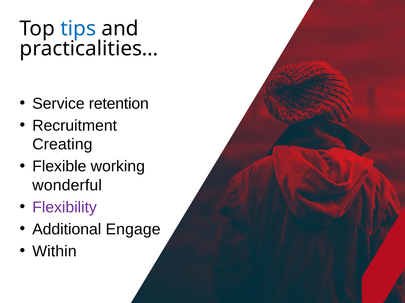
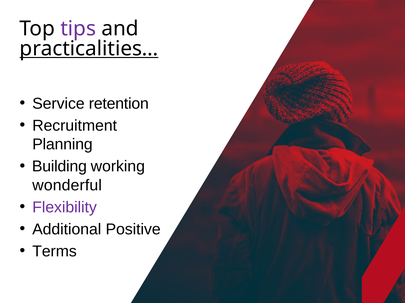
tips colour: blue -> purple
practicalities… underline: none -> present
Creating: Creating -> Planning
Flexible: Flexible -> Building
Engage: Engage -> Positive
Within: Within -> Terms
